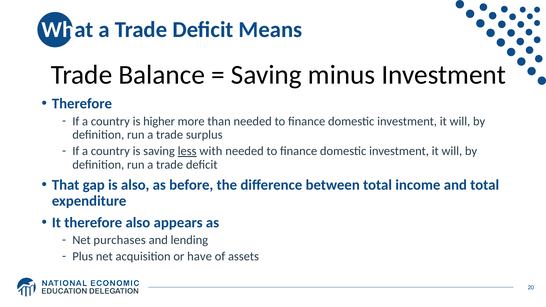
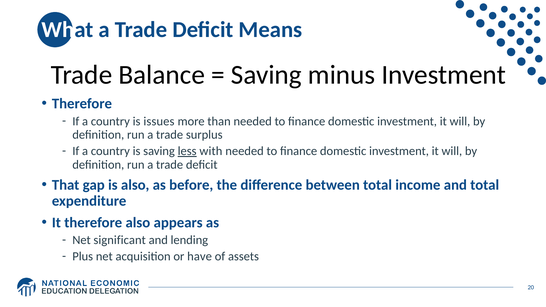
higher: higher -> issues
purchases: purchases -> significant
